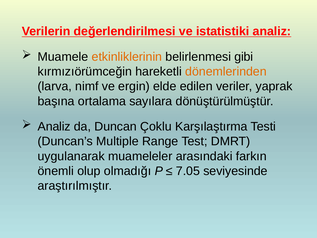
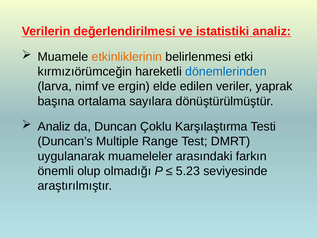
gibi: gibi -> etki
dönemlerinden colour: orange -> blue
7.05: 7.05 -> 5.23
